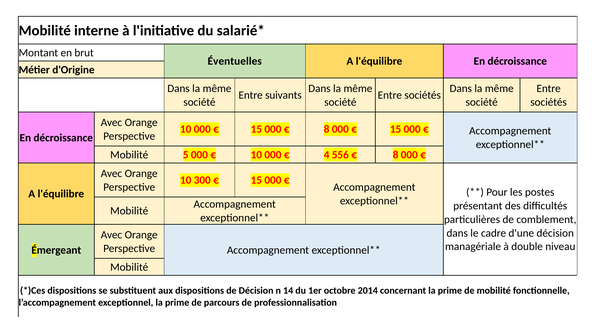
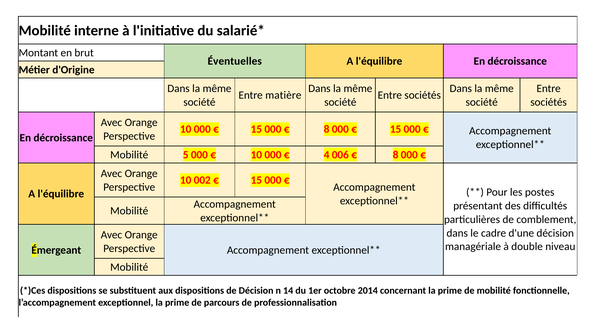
suivants: suivants -> matière
556: 556 -> 006
300: 300 -> 002
